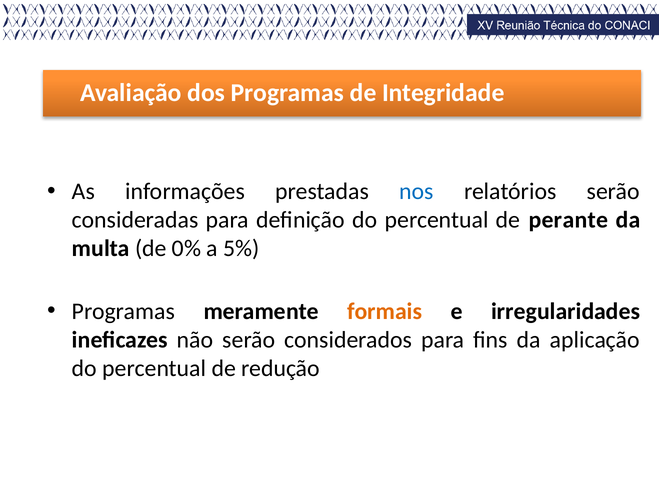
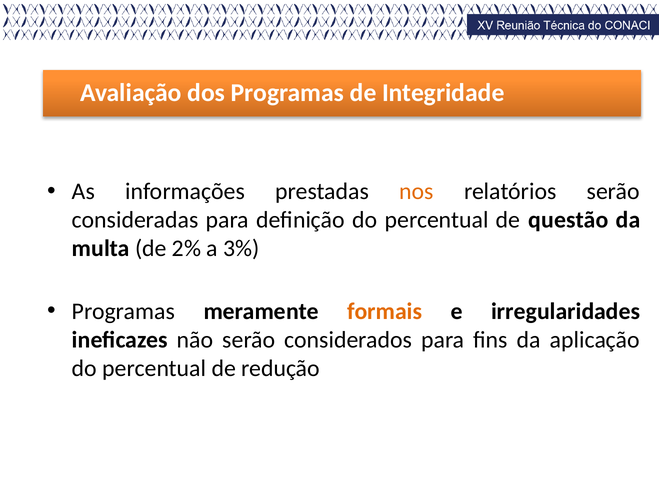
nos colour: blue -> orange
perante: perante -> questão
0%: 0% -> 2%
5%: 5% -> 3%
